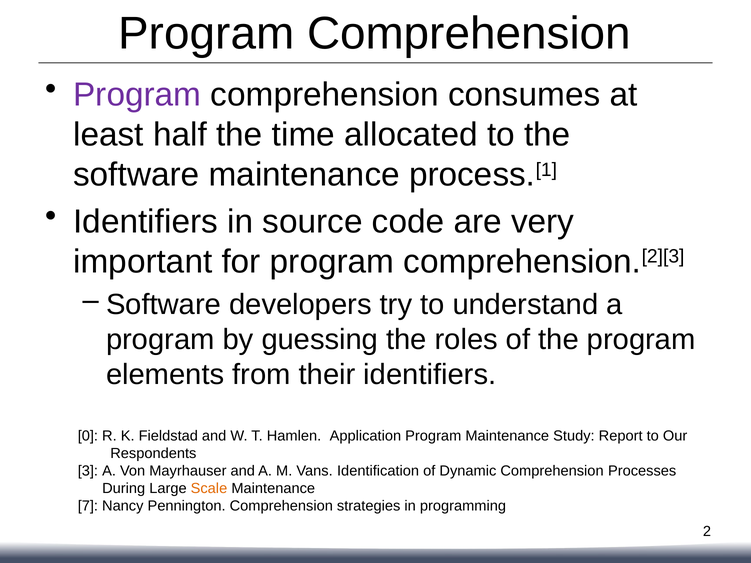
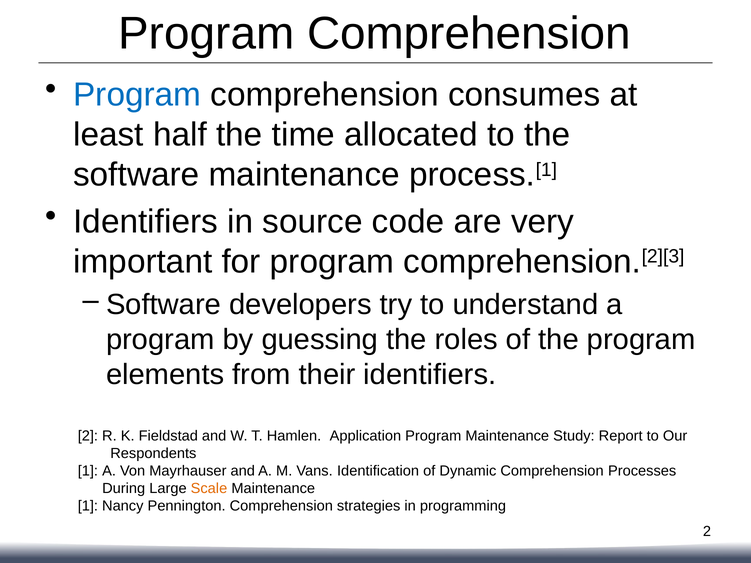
Program at (137, 95) colour: purple -> blue
0 at (88, 436): 0 -> 2
3 at (88, 471): 3 -> 1
7 at (88, 506): 7 -> 1
